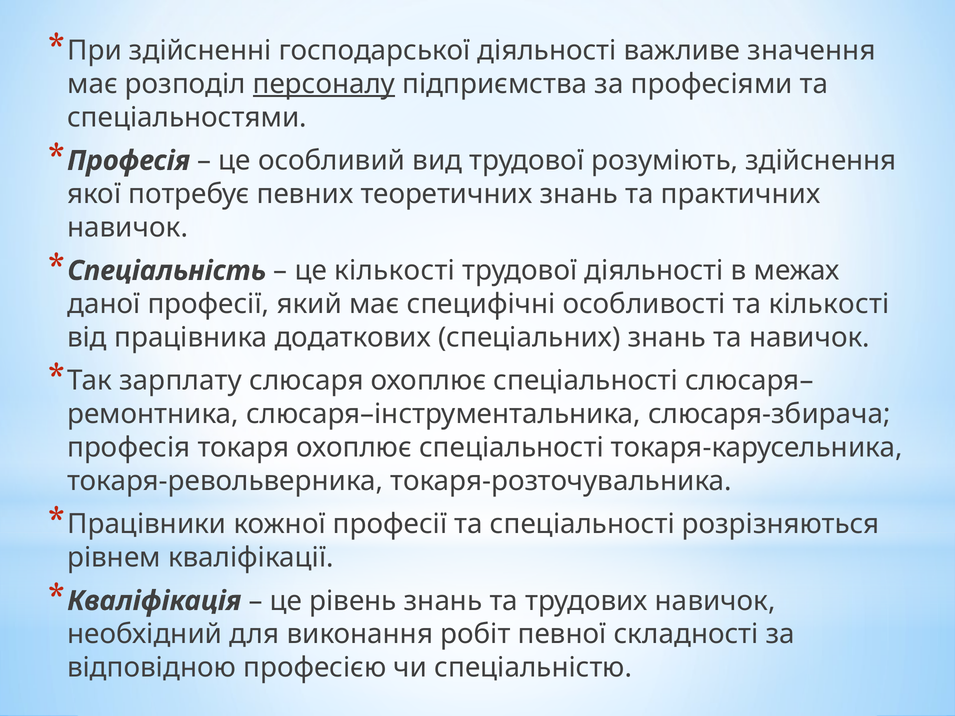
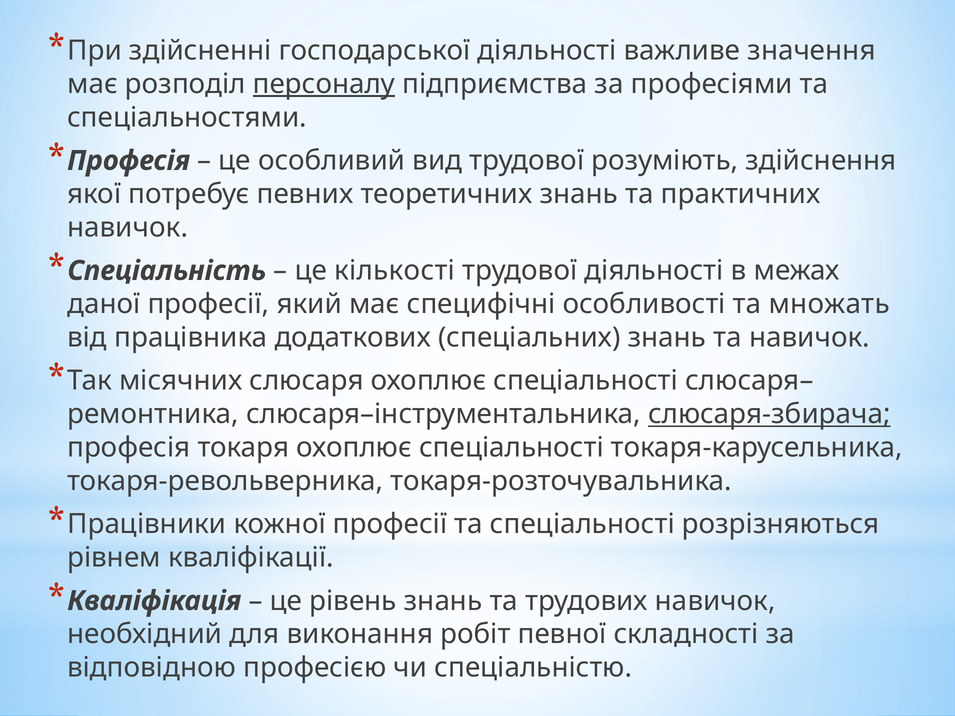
та кількості: кількості -> множать
зарплату: зарплату -> місячних
слюсаря-збирача underline: none -> present
